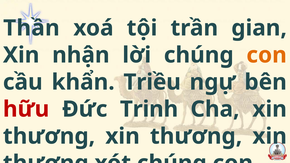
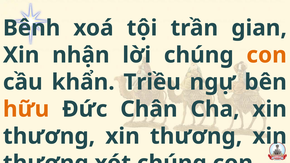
Thần: Thần -> Bênh
hữu colour: red -> orange
Trinh: Trinh -> Chân
